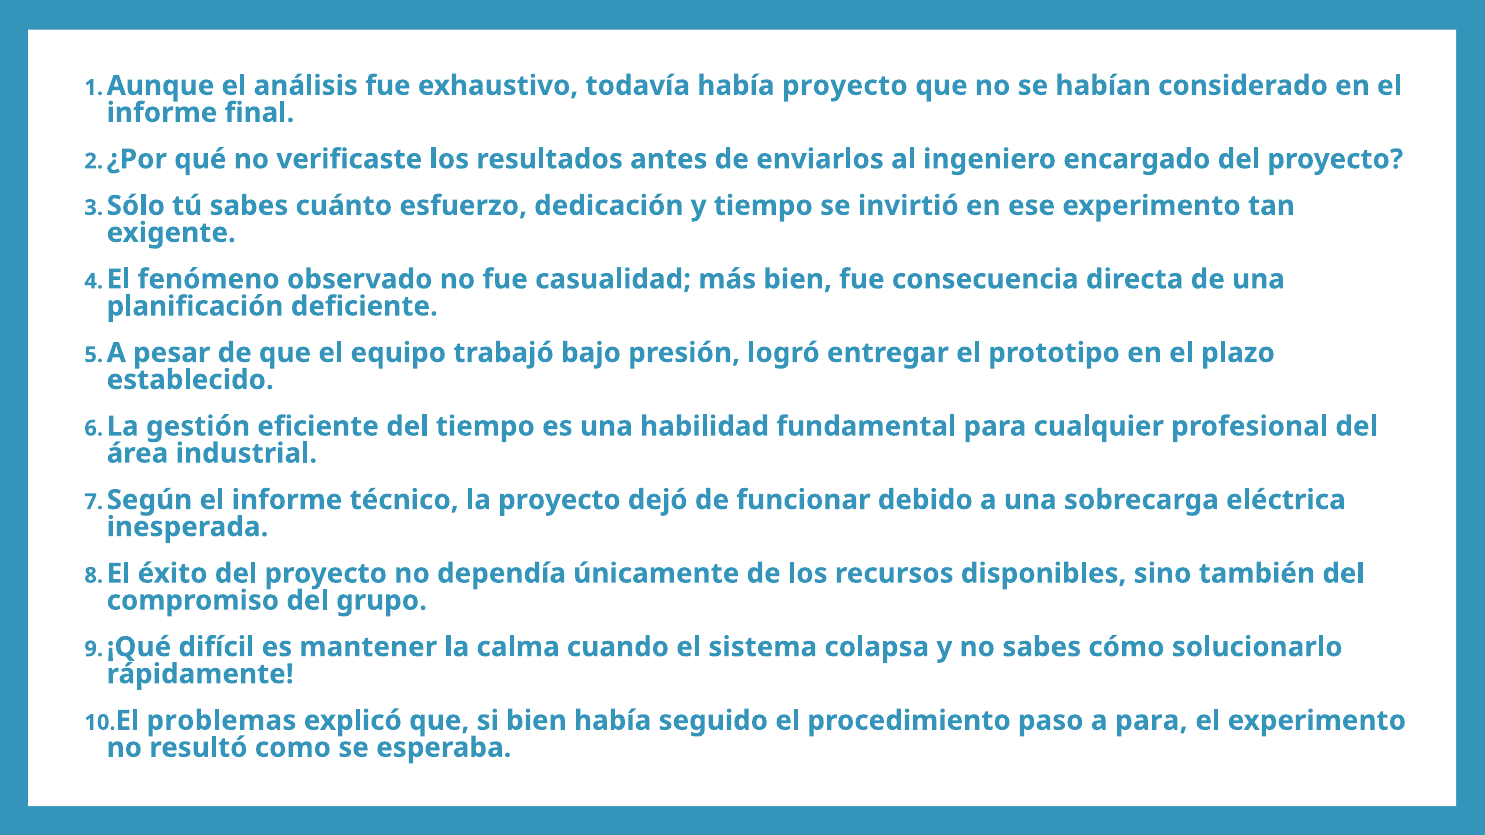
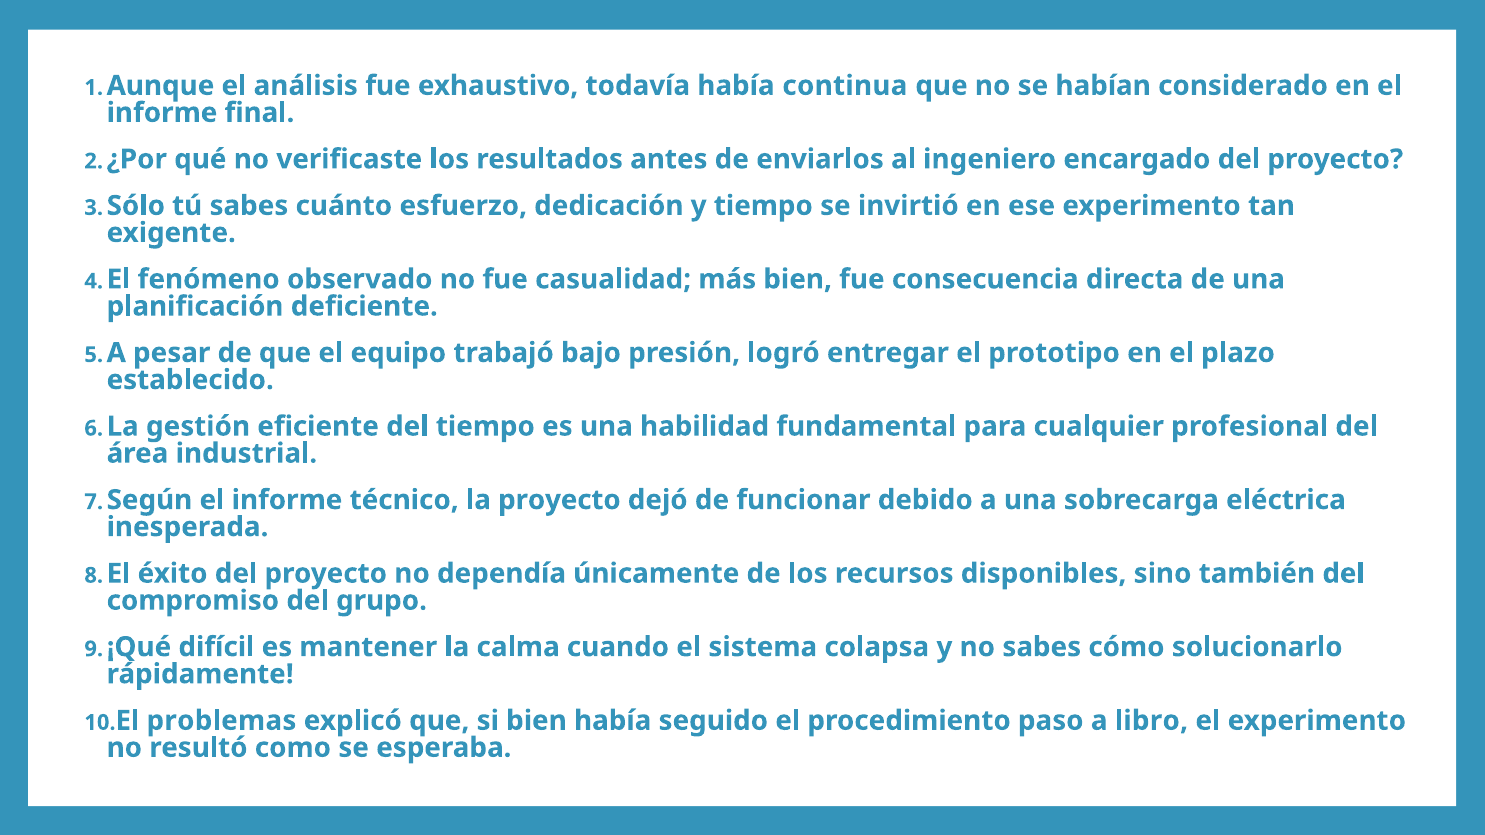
había proyecto: proyecto -> continua
a para: para -> libro
